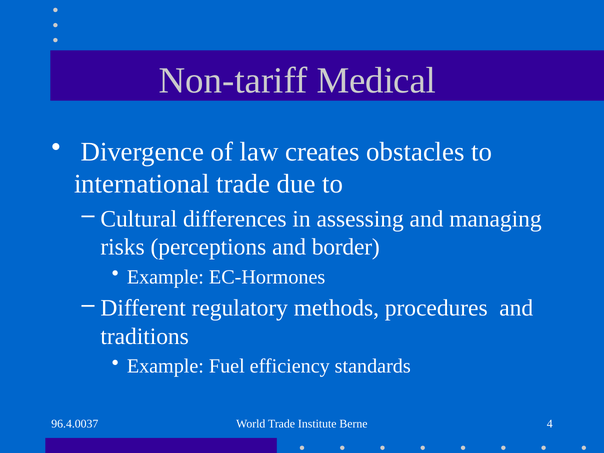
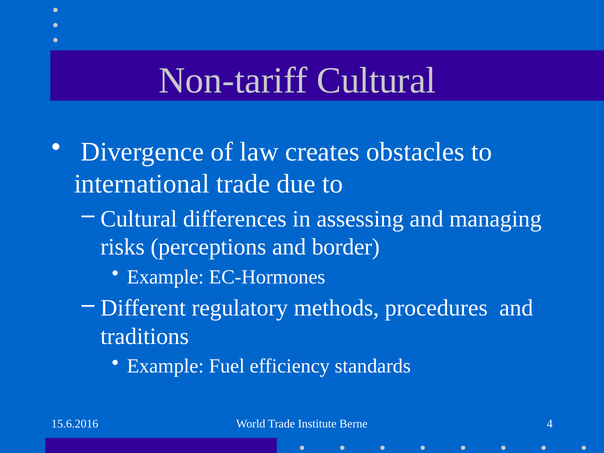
Non-tariff Medical: Medical -> Cultural
96.4.0037: 96.4.0037 -> 15.6.2016
